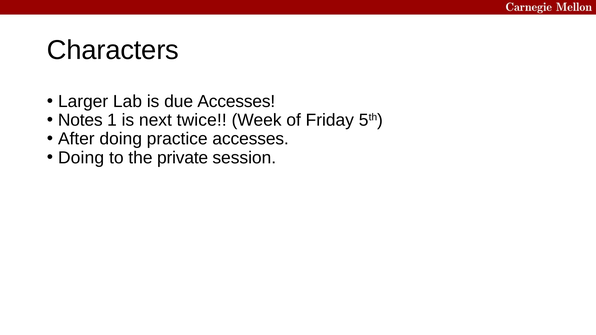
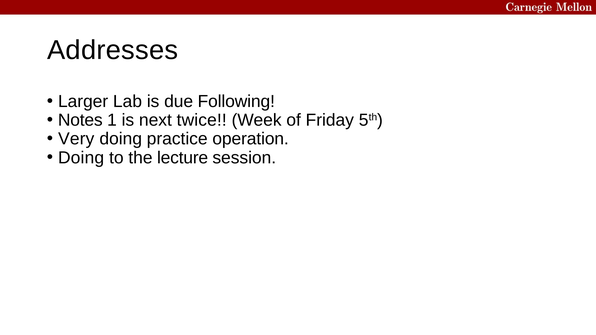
Characters: Characters -> Addresses
due Accesses: Accesses -> Following
After: After -> Very
practice accesses: accesses -> operation
private: private -> lecture
